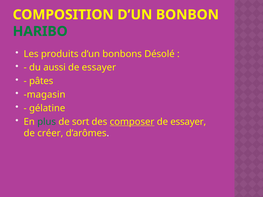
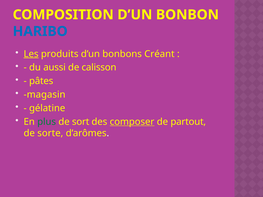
HARIBO colour: green -> blue
Les underline: none -> present
Désolé: Désolé -> Créant
essayer at (99, 68): essayer -> calisson
essayer at (188, 122): essayer -> partout
créer: créer -> sorte
